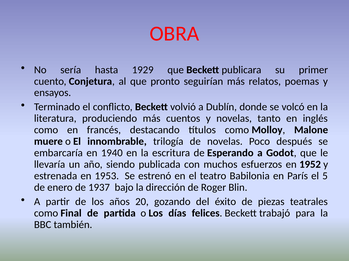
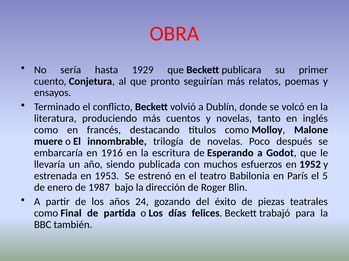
1940: 1940 -> 1916
1937: 1937 -> 1987
20: 20 -> 24
